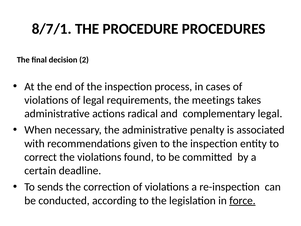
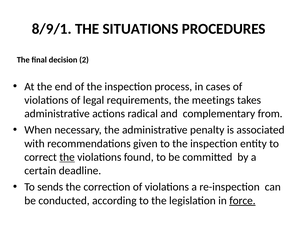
8/7/1: 8/7/1 -> 8/9/1
PROCEDURE: PROCEDURE -> SITUATIONS
complementary legal: legal -> from
the at (67, 157) underline: none -> present
